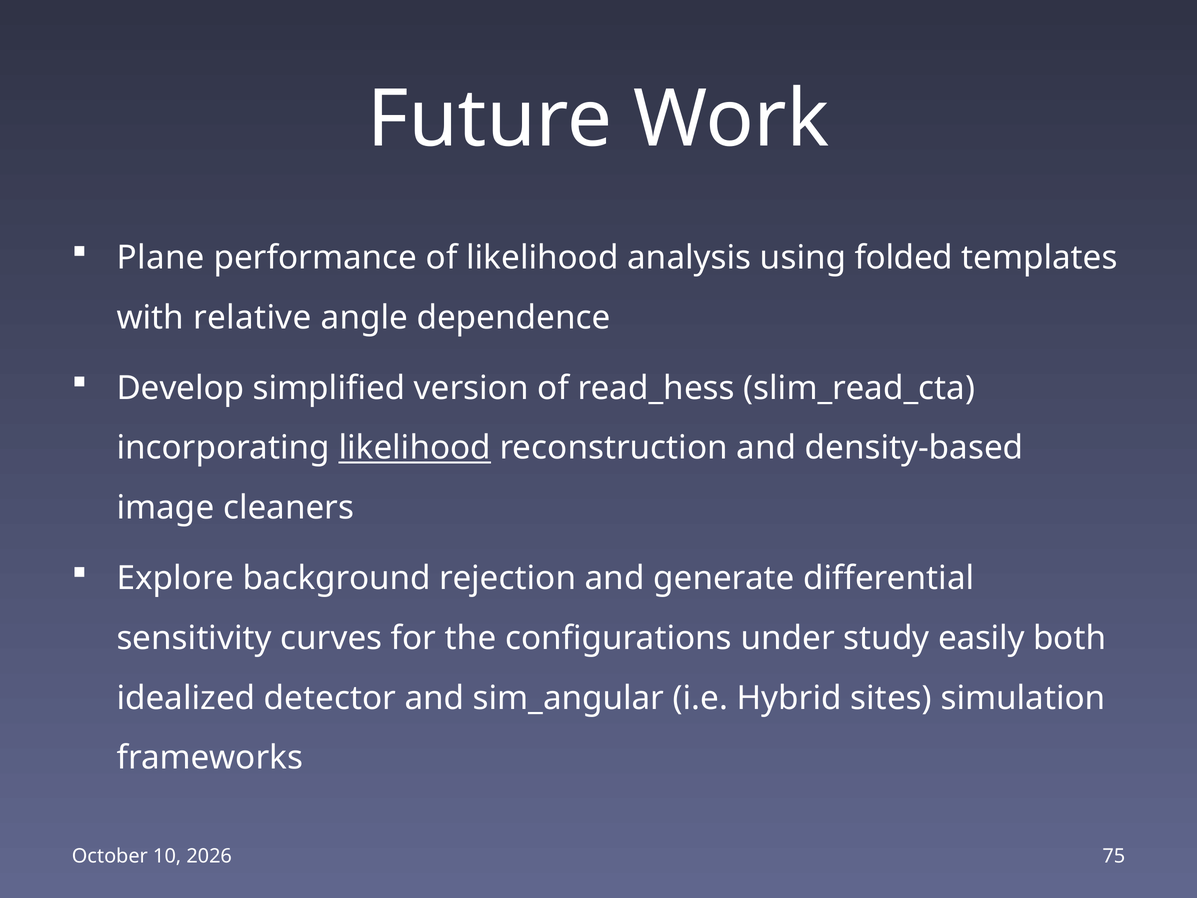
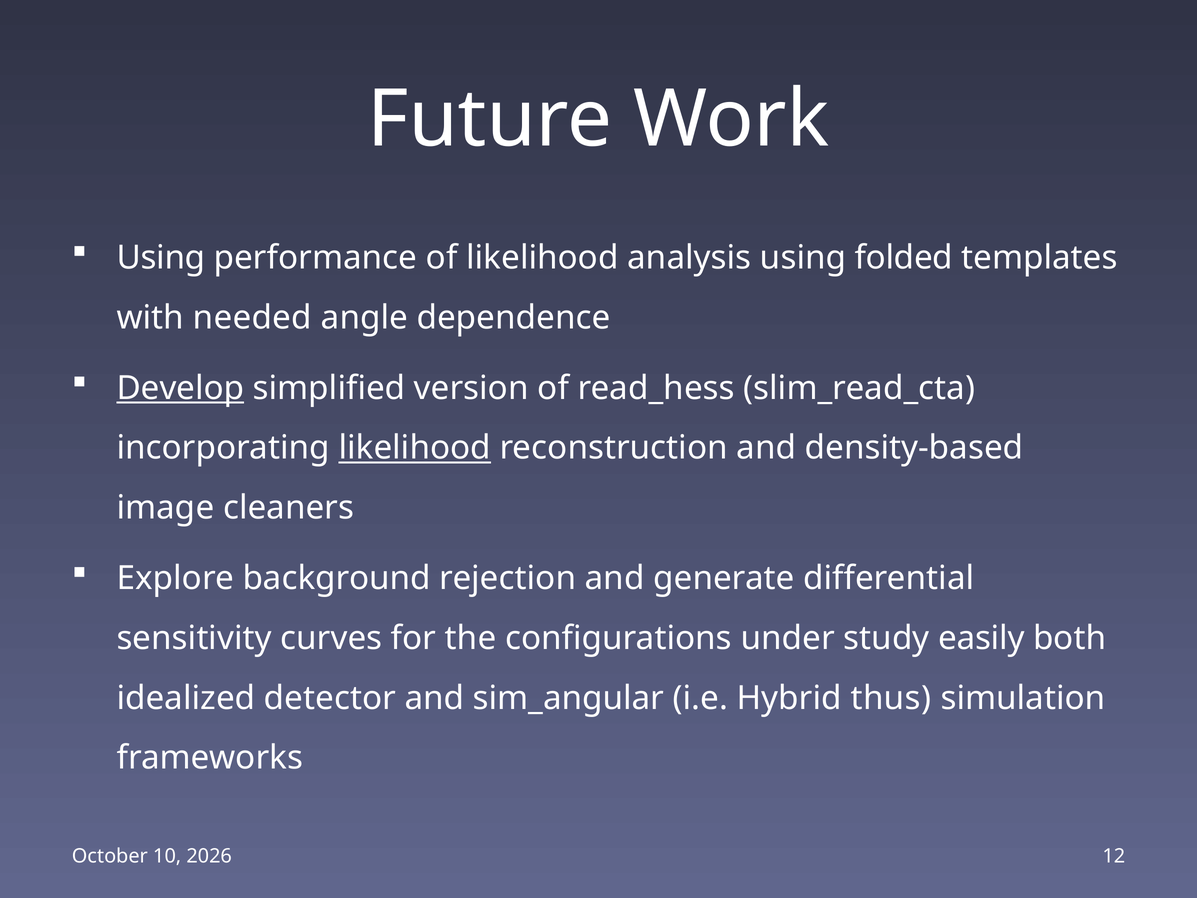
Plane at (161, 258): Plane -> Using
relative: relative -> needed
Develop underline: none -> present
sites: sites -> thus
75: 75 -> 12
